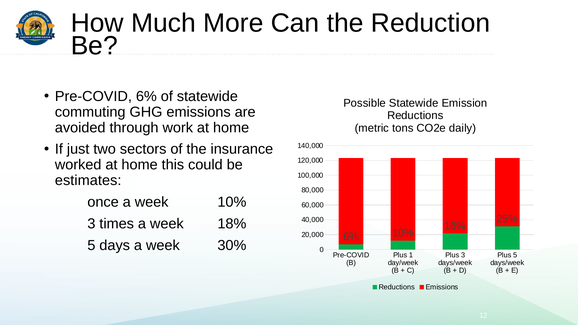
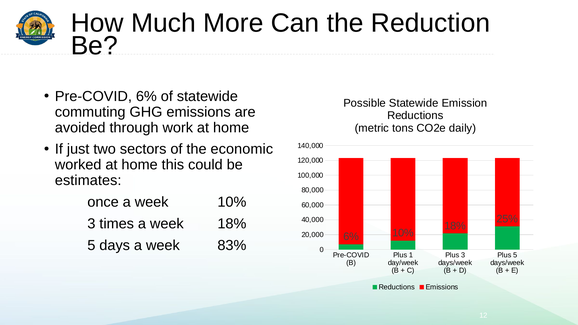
insurance: insurance -> economic
30%: 30% -> 83%
